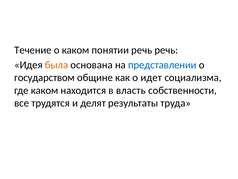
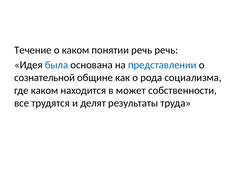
была colour: orange -> blue
государством: государством -> сознательной
идет: идет -> рода
власть: власть -> может
